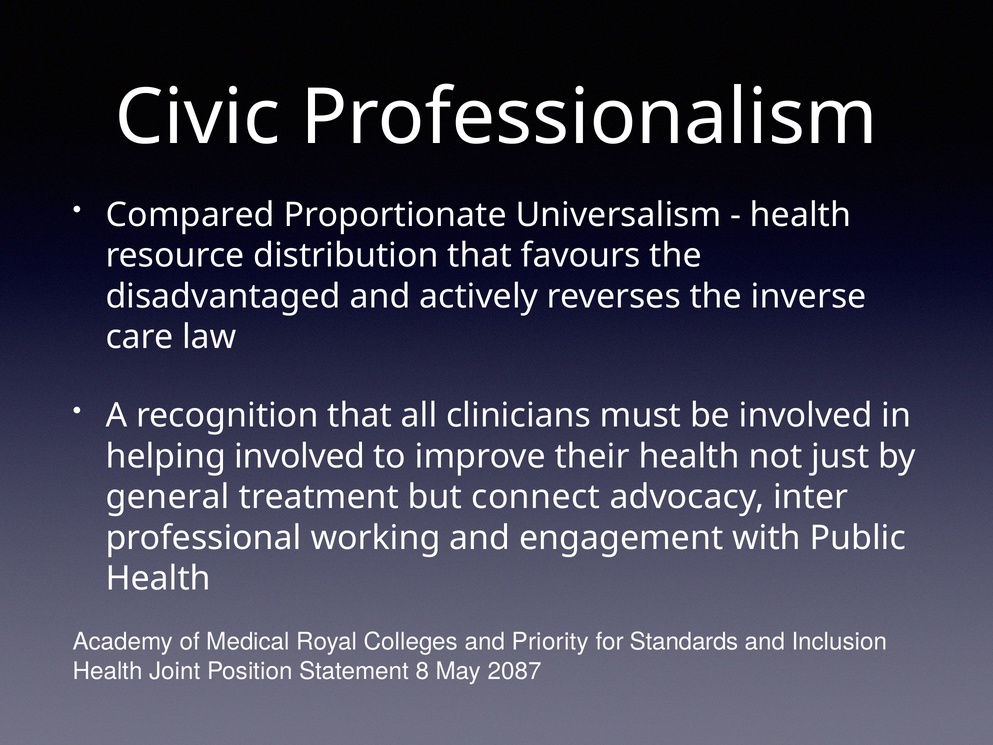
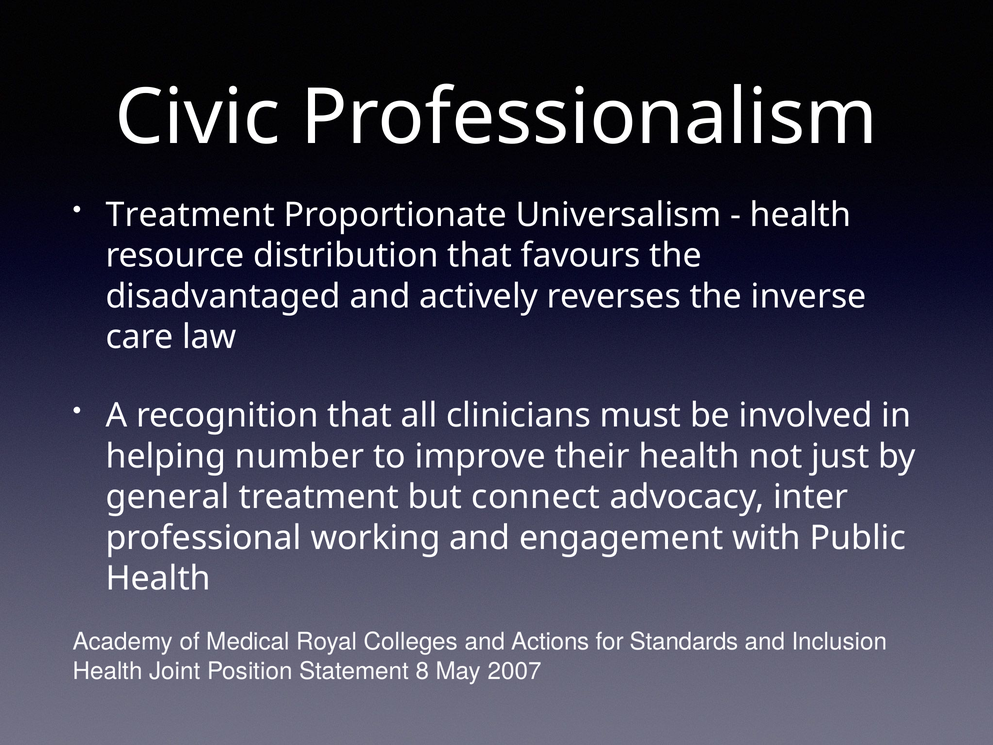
Compared at (190, 215): Compared -> Treatment
helping involved: involved -> number
Priority: Priority -> Actions
2087: 2087 -> 2007
